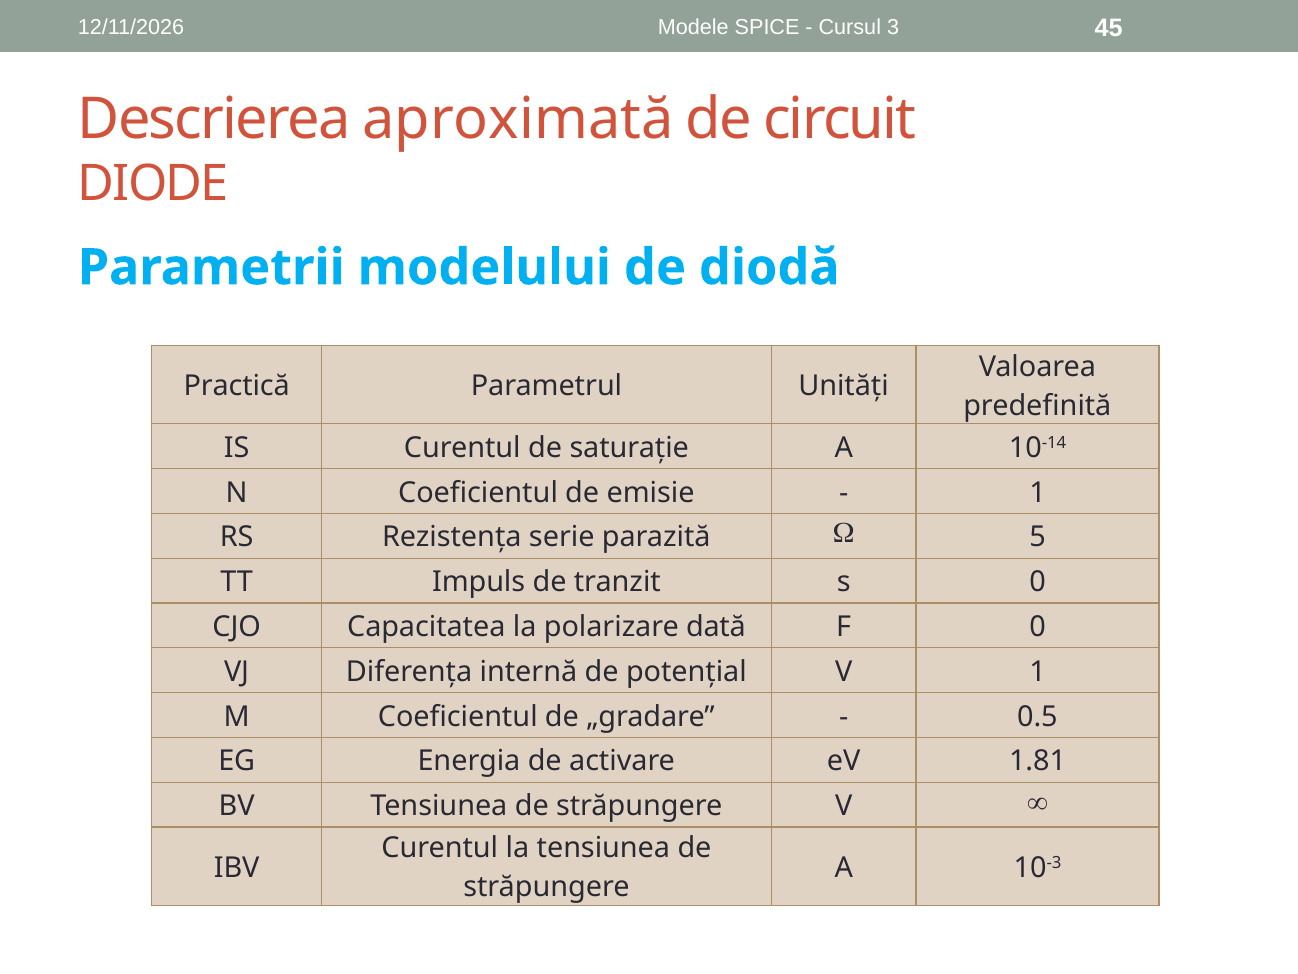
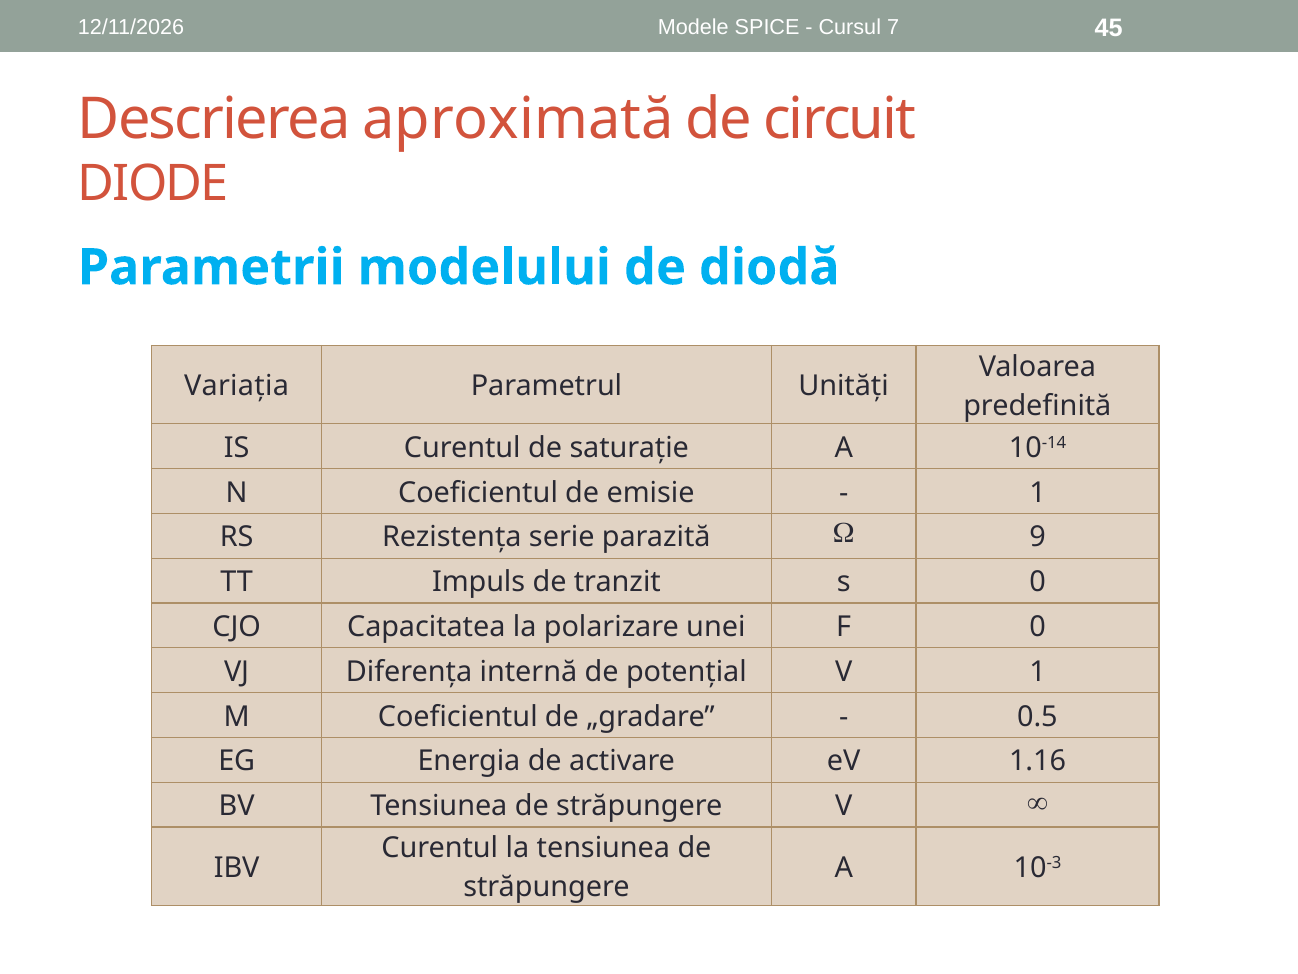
3: 3 -> 7
Practică: Practică -> Variația
5: 5 -> 9
dată: dată -> unei
1.81: 1.81 -> 1.16
